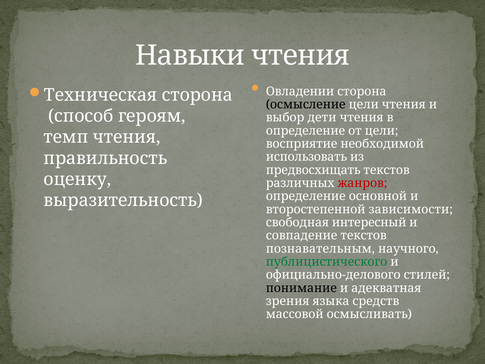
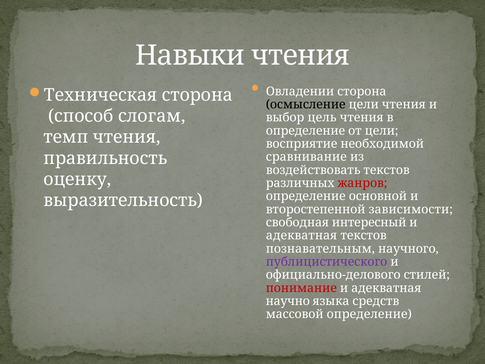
героям: героям -> слогам
дети: дети -> цель
использовать: использовать -> сравнивание
предвосхищать: предвосхищать -> воздействовать
совпадение at (302, 235): совпадение -> адекватная
публицистического colour: green -> purple
понимание colour: black -> red
зрения: зрения -> научно
массовой осмысливать: осмысливать -> определение
